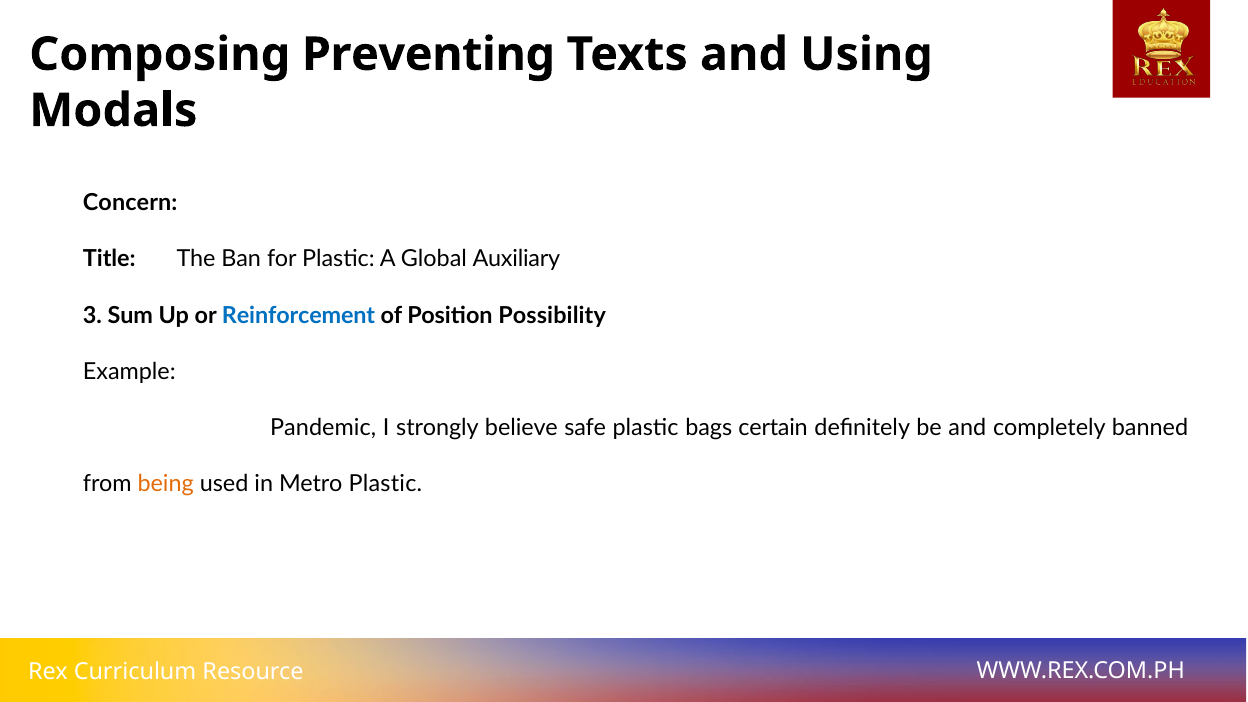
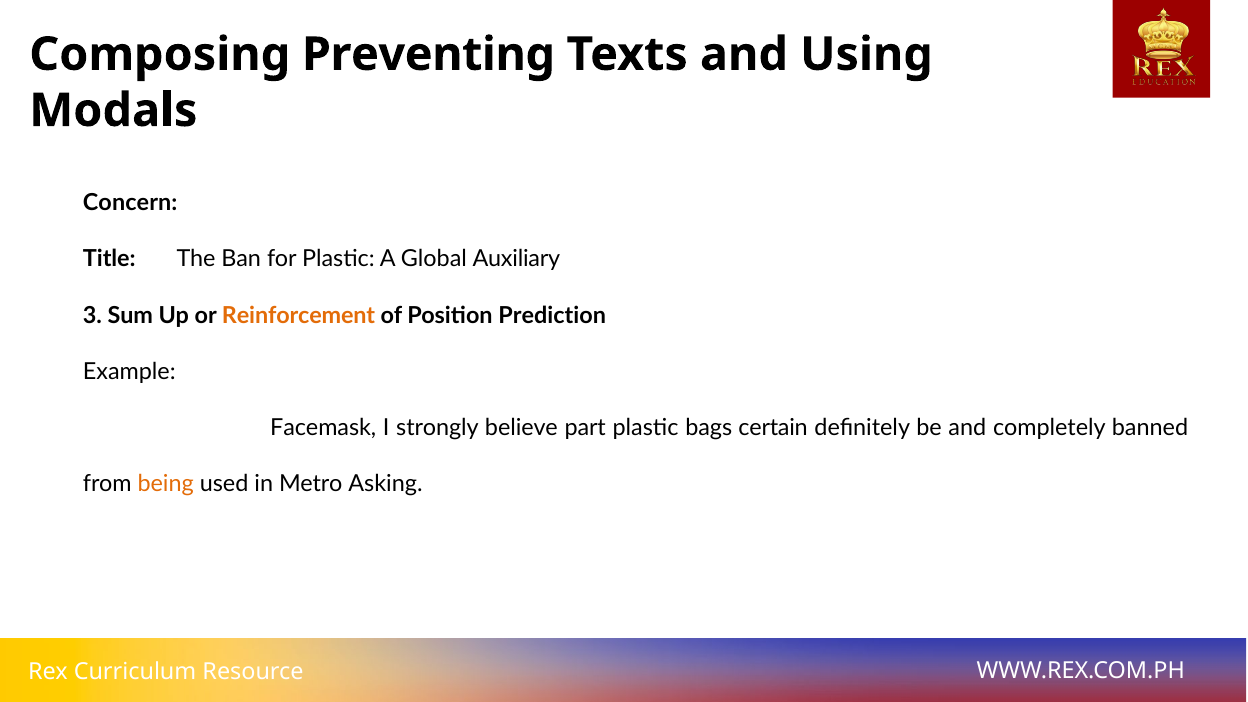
Reinforcement colour: blue -> orange
Possibility: Possibility -> Prediction
Pandemic: Pandemic -> Facemask
safe: safe -> part
Metro Plastic: Plastic -> Asking
